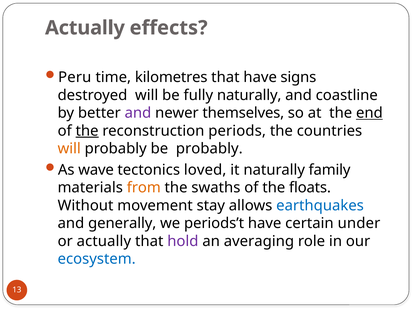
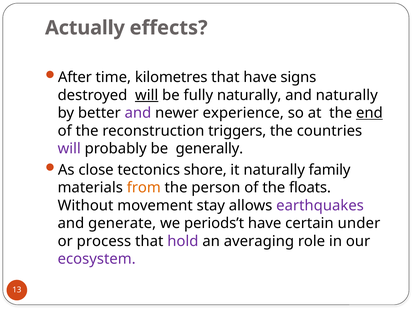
Peru: Peru -> After
will at (147, 95) underline: none -> present
and coastline: coastline -> naturally
themselves: themselves -> experience
the at (87, 131) underline: present -> none
periods: periods -> triggers
will at (69, 149) colour: orange -> purple
be probably: probably -> generally
wave: wave -> close
loved: loved -> shore
swaths: swaths -> person
earthquakes colour: blue -> purple
generally: generally -> generate
or actually: actually -> process
ecosystem colour: blue -> purple
